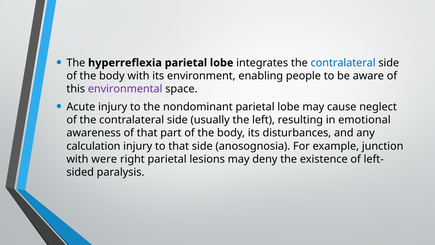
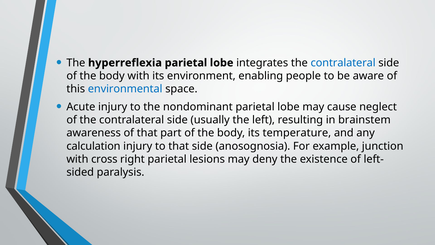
environmental colour: purple -> blue
emotional: emotional -> brainstem
disturbances: disturbances -> temperature
were: were -> cross
